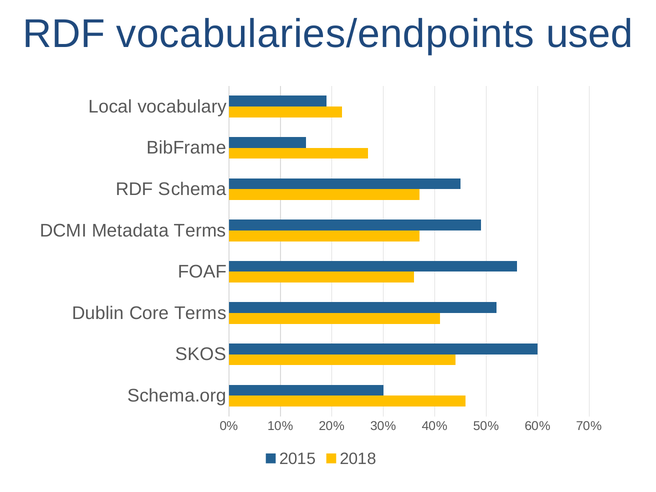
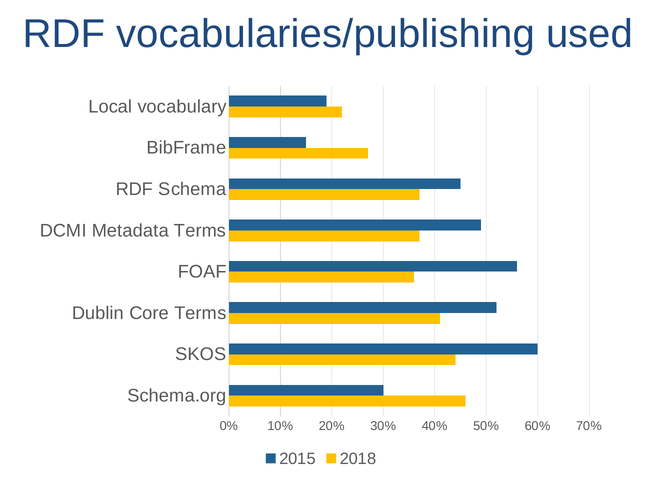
vocabularies/endpoints: vocabularies/endpoints -> vocabularies/publishing
